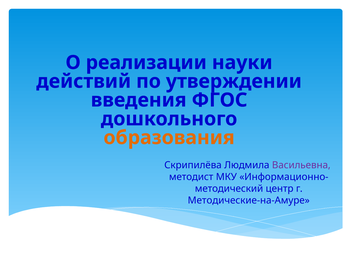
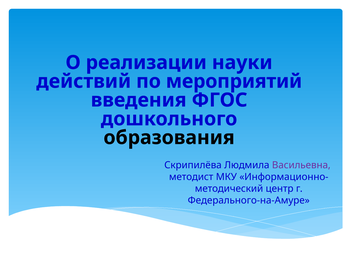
утверждении: утверждении -> мероприятий
образования colour: orange -> black
Методические-на-Амуре: Методические-на-Амуре -> Федерального-на-Амуре
